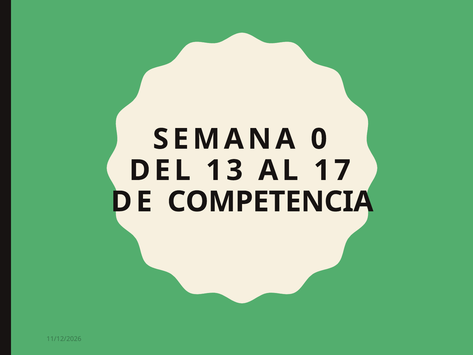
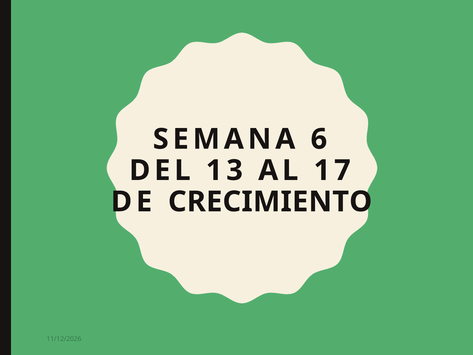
0: 0 -> 6
COMPETENCIA: COMPETENCIA -> CRECIMIENTO
